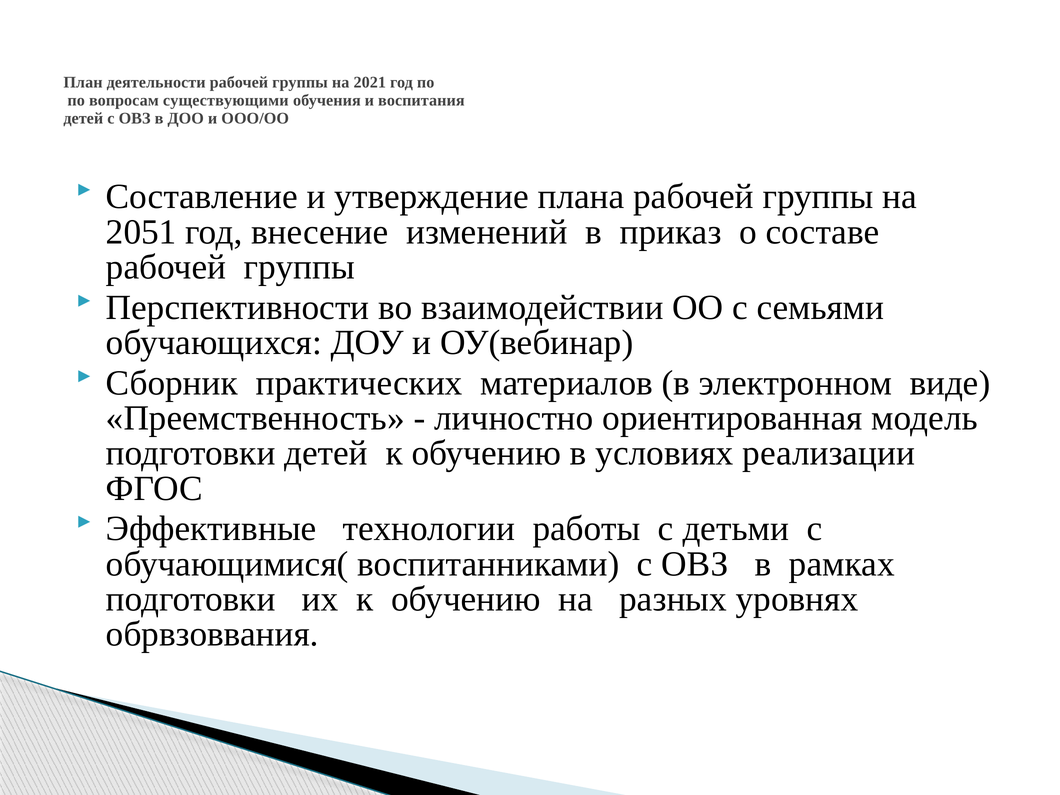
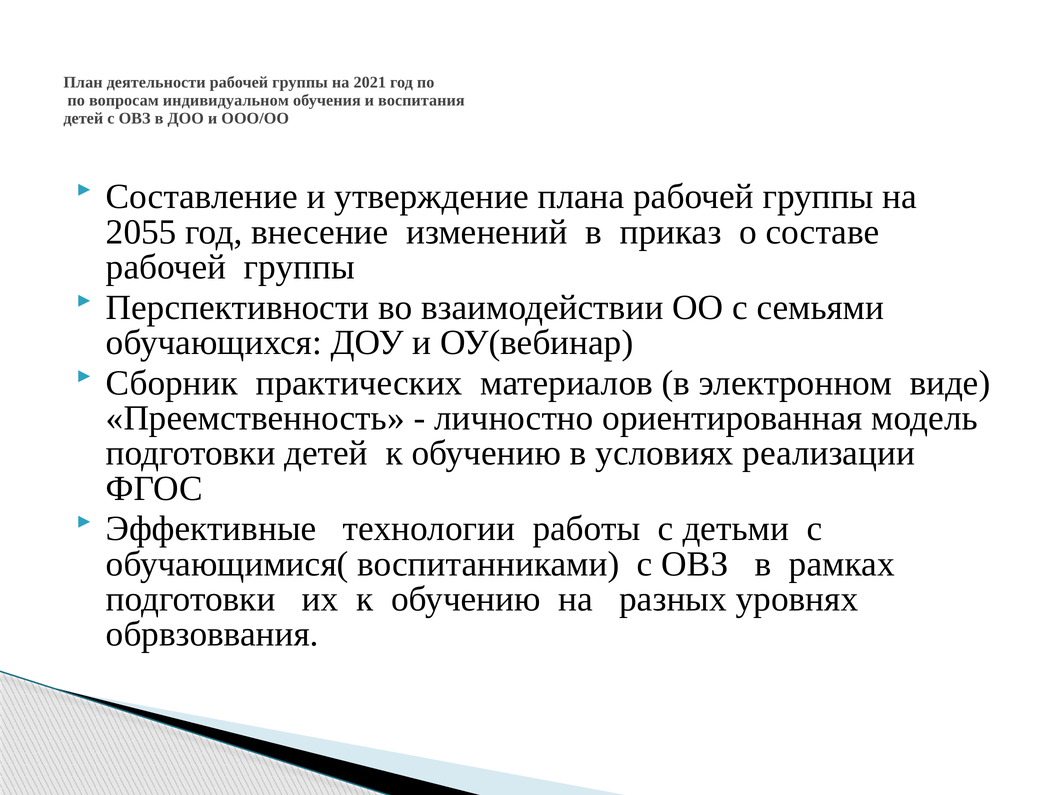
существующими: существующими -> индивидуальном
2051: 2051 -> 2055
